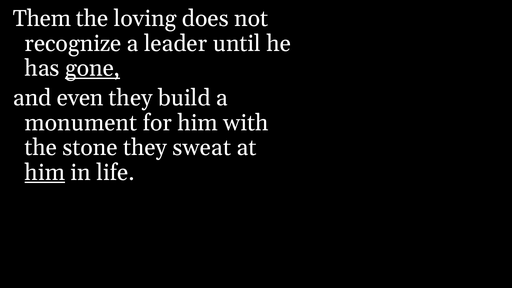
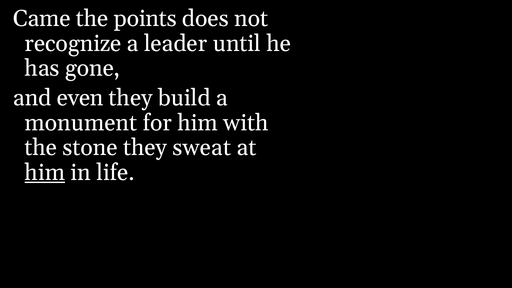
Them: Them -> Came
loving: loving -> points
gone underline: present -> none
